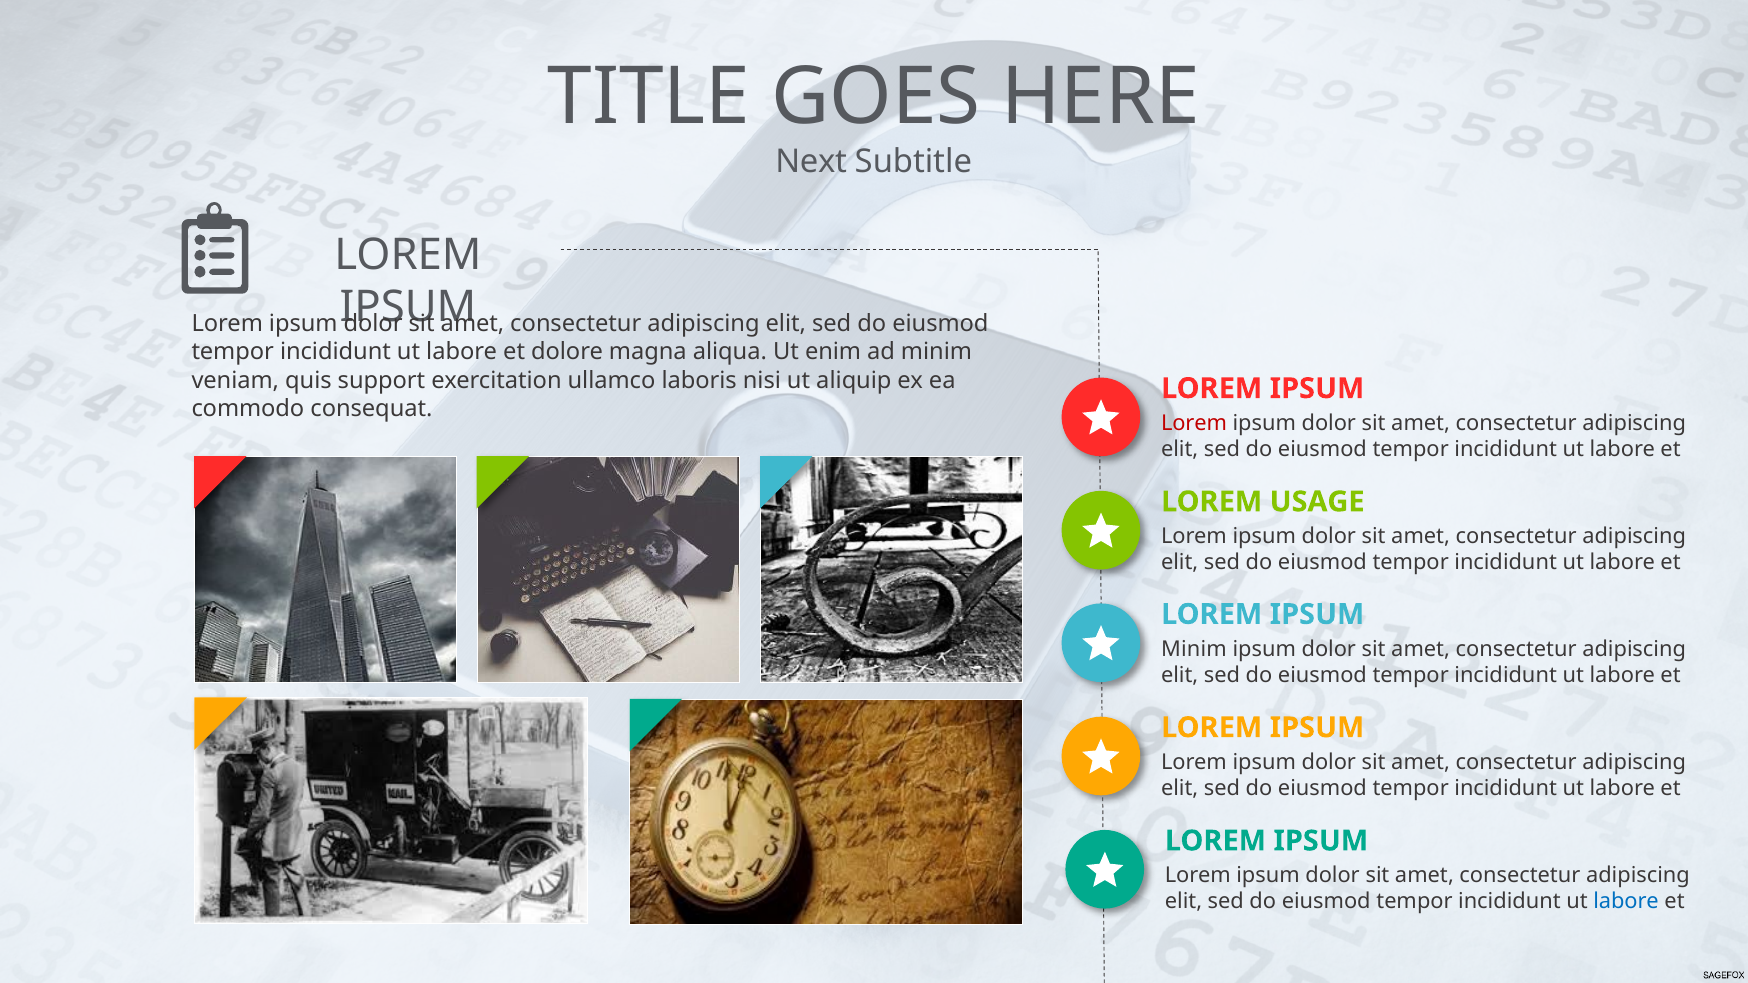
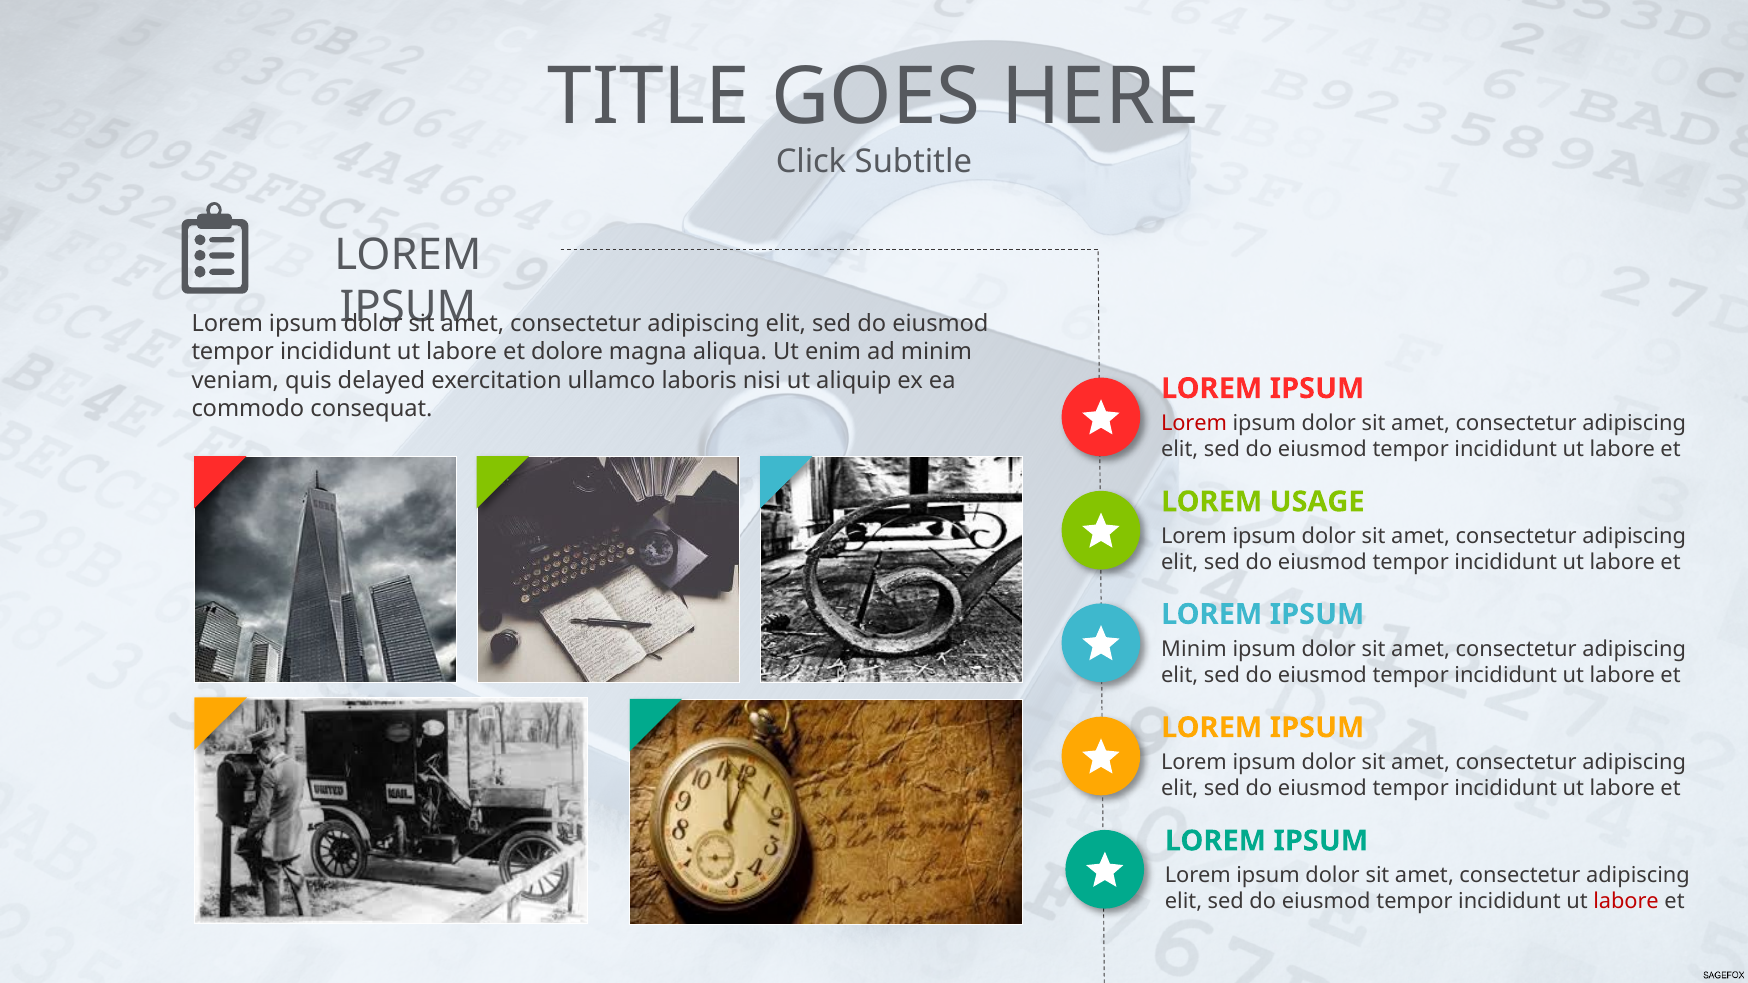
Next: Next -> Click
support: support -> delayed
labore at (1626, 902) colour: blue -> red
